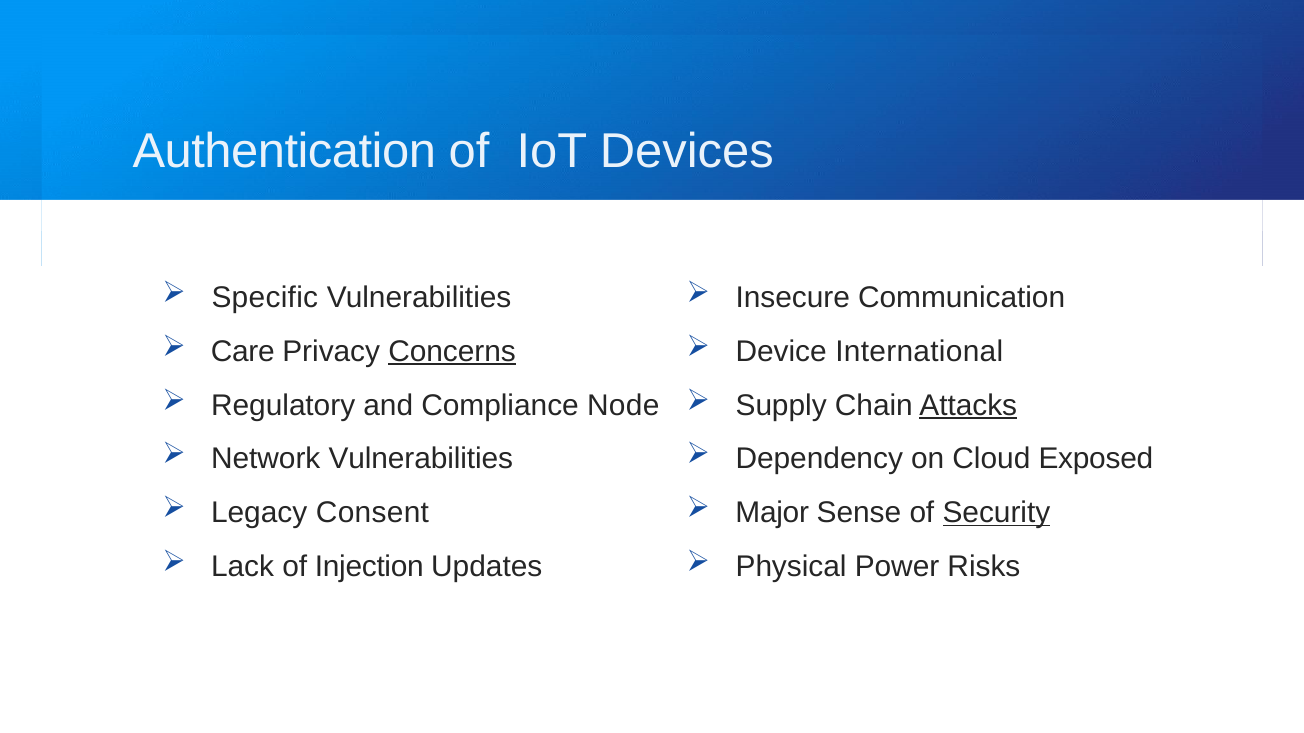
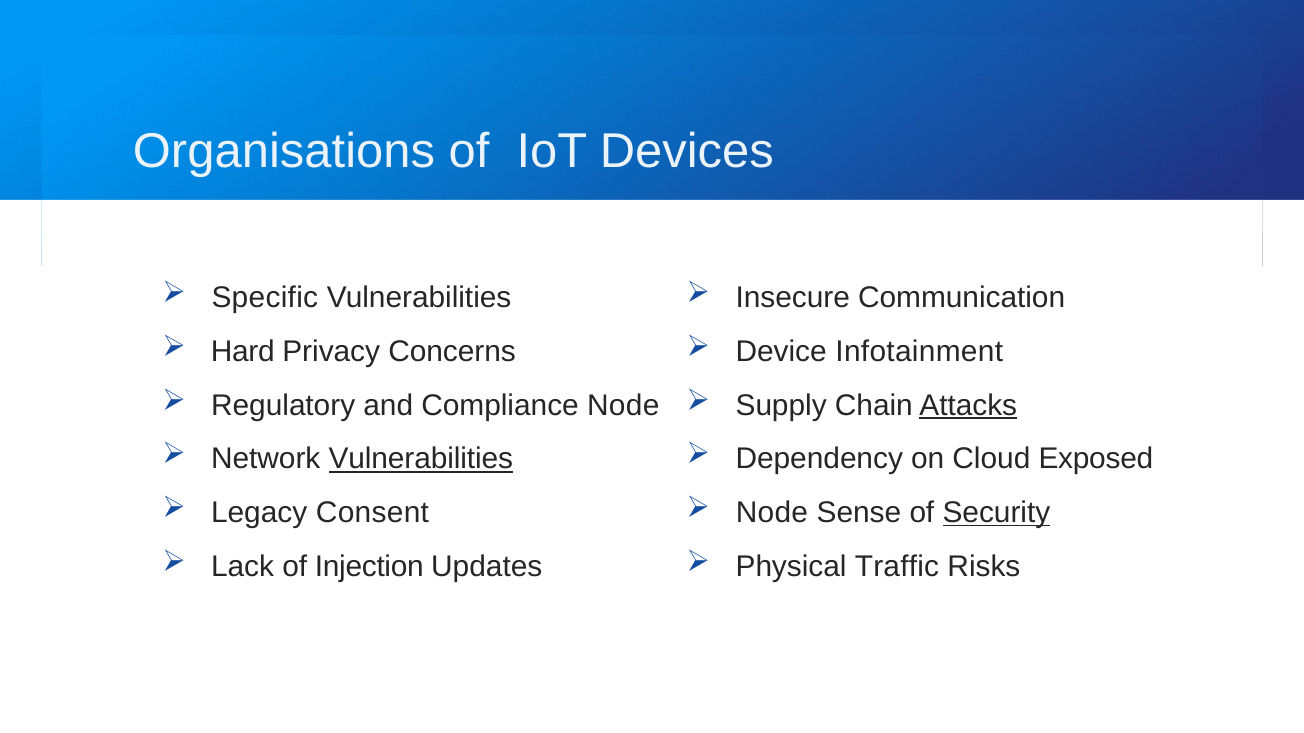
Authentication: Authentication -> Organisations
Care: Care -> Hard
Concerns underline: present -> none
International: International -> Infotainment
Vulnerabilities at (421, 459) underline: none -> present
Major at (772, 513): Major -> Node
Power: Power -> Traffic
